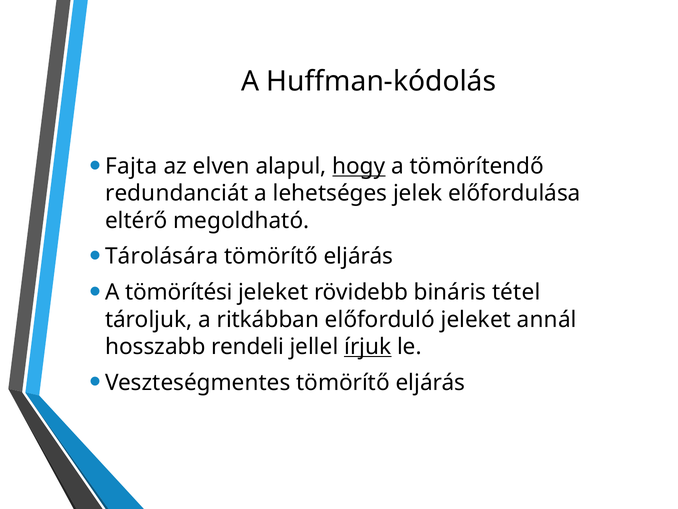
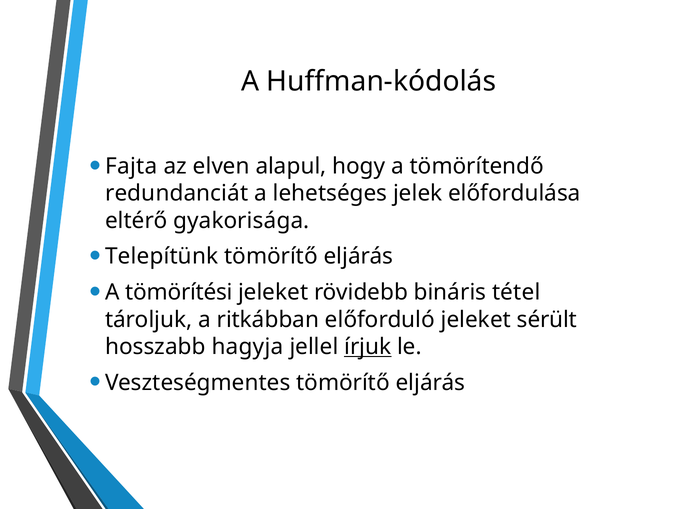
hogy underline: present -> none
megoldható: megoldható -> gyakorisága
Tárolására: Tárolására -> Telepítünk
annál: annál -> sérült
rendeli: rendeli -> hagyja
